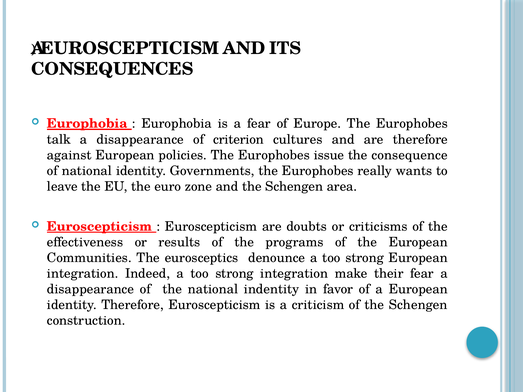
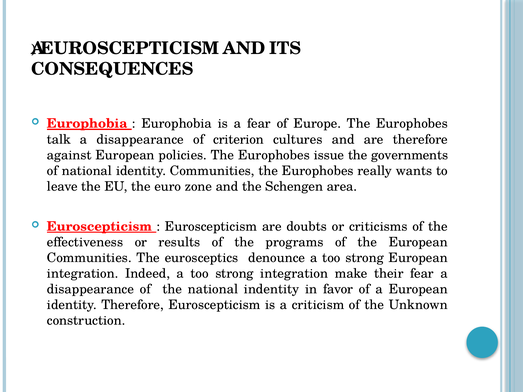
consequence: consequence -> governments
identity Governments: Governments -> Communities
of the Schengen: Schengen -> Unknown
